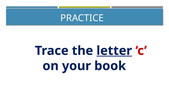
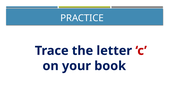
letter underline: present -> none
